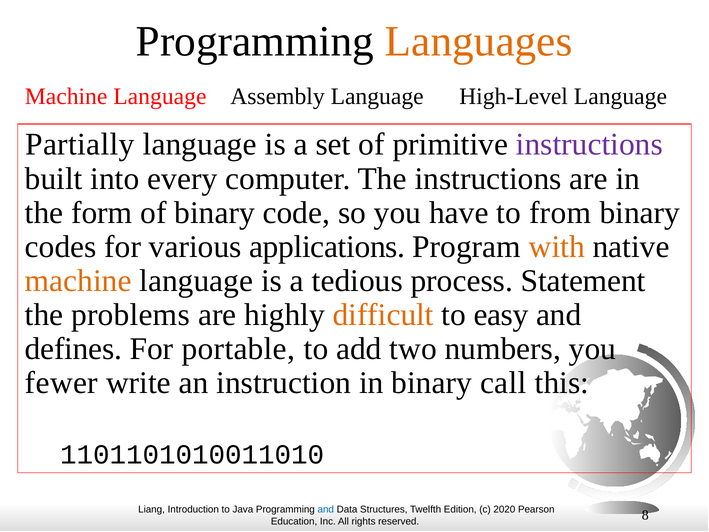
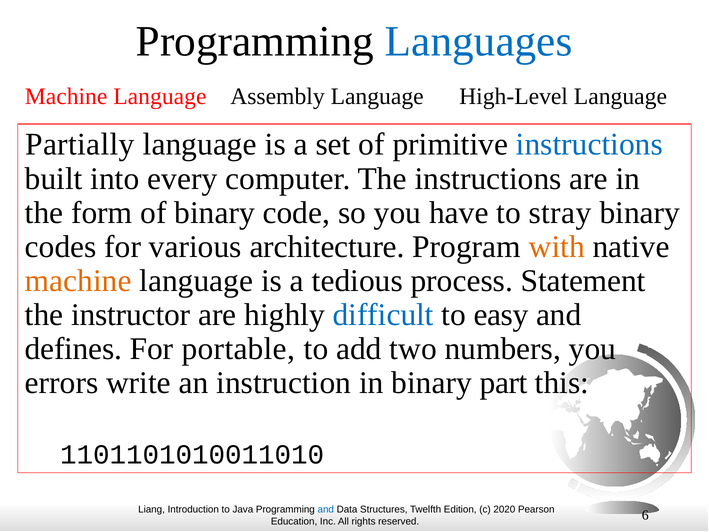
Languages colour: orange -> blue
instructions at (589, 144) colour: purple -> blue
from: from -> stray
applications: applications -> architecture
problems: problems -> instructor
difficult colour: orange -> blue
fewer: fewer -> errors
call: call -> part
8: 8 -> 6
